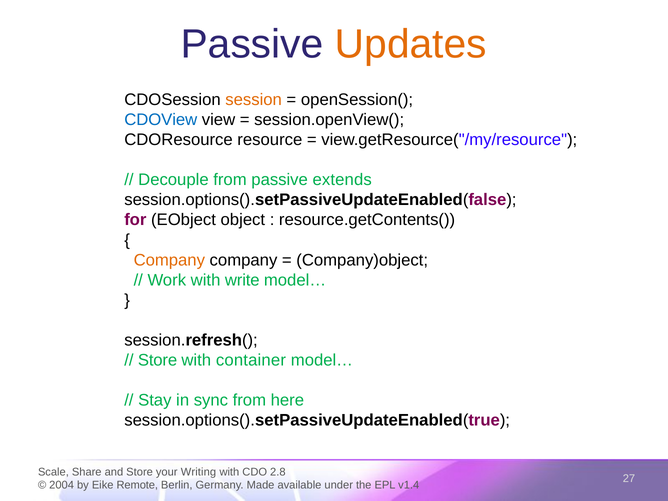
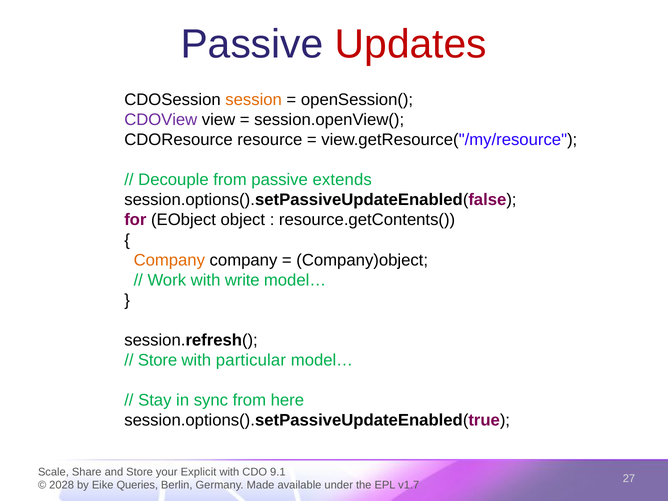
Updates colour: orange -> red
CDOView colour: blue -> purple
container: container -> particular
Writing: Writing -> Explicit
2.8: 2.8 -> 9.1
2004: 2004 -> 2028
Remote: Remote -> Queries
v1.4: v1.4 -> v1.7
